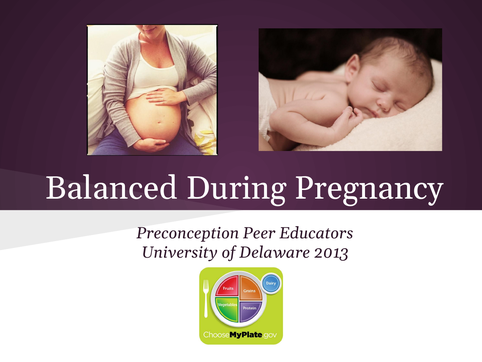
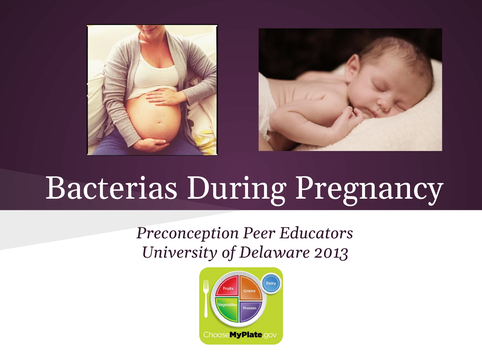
Balanced: Balanced -> Bacterias
